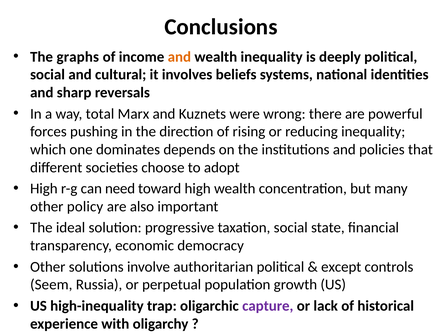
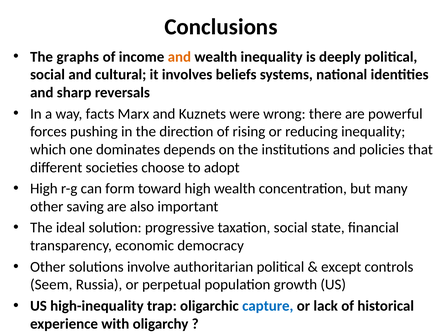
total: total -> facts
need: need -> form
policy: policy -> saving
capture colour: purple -> blue
